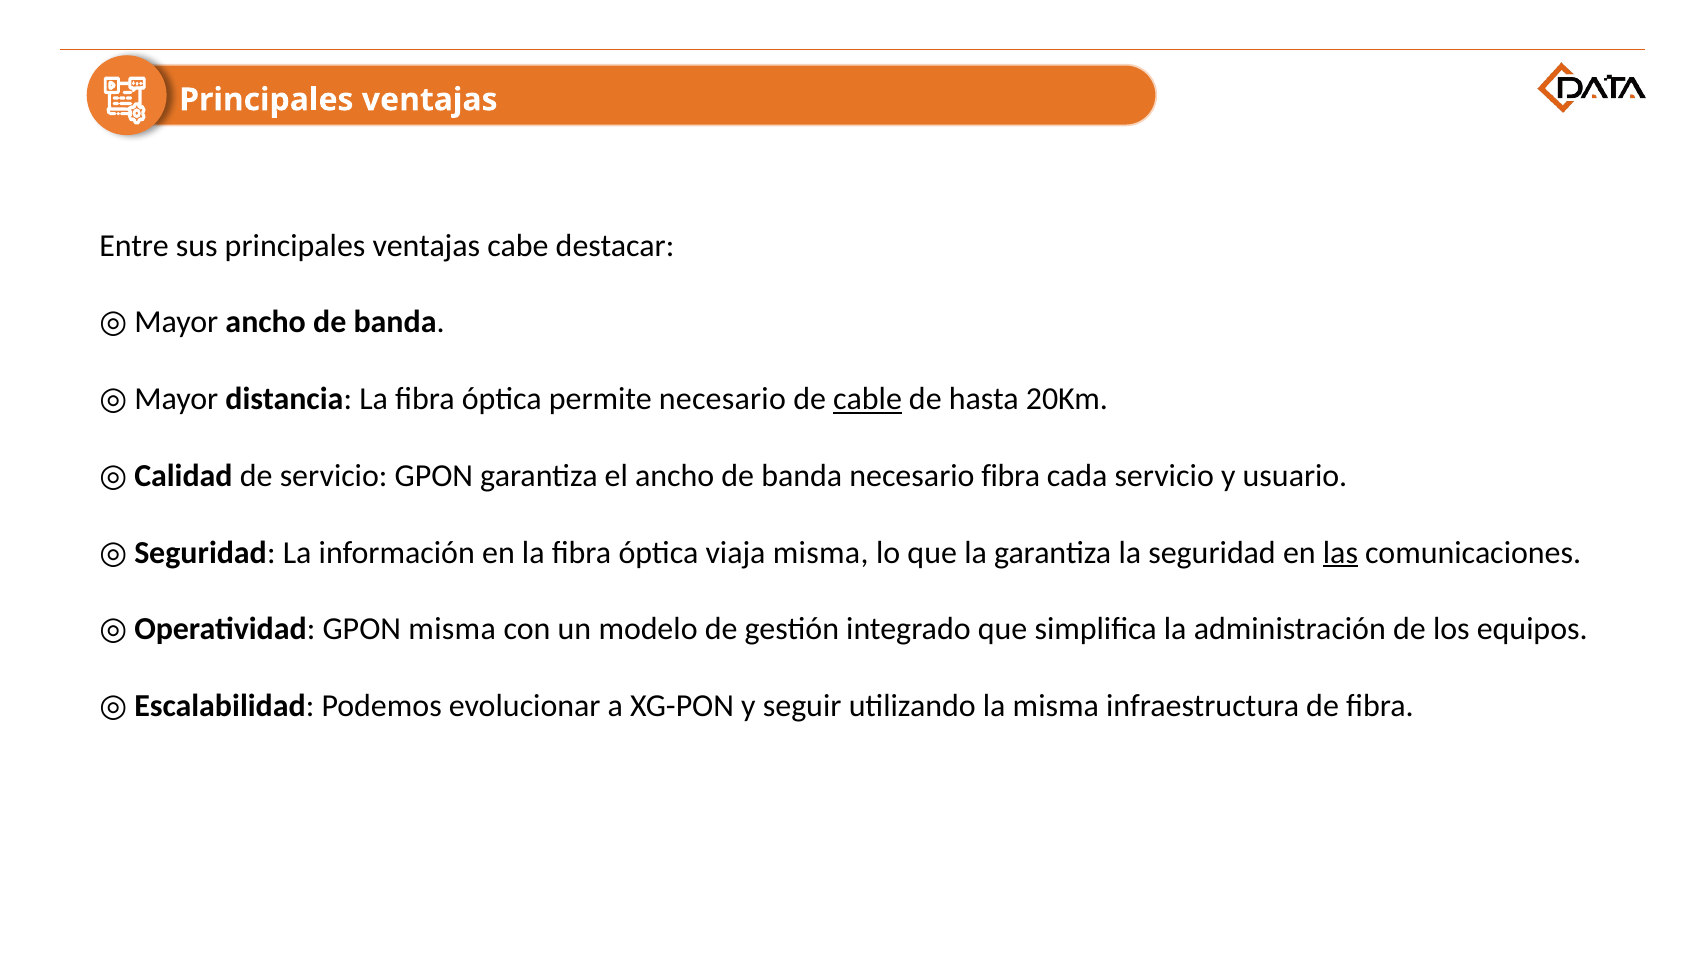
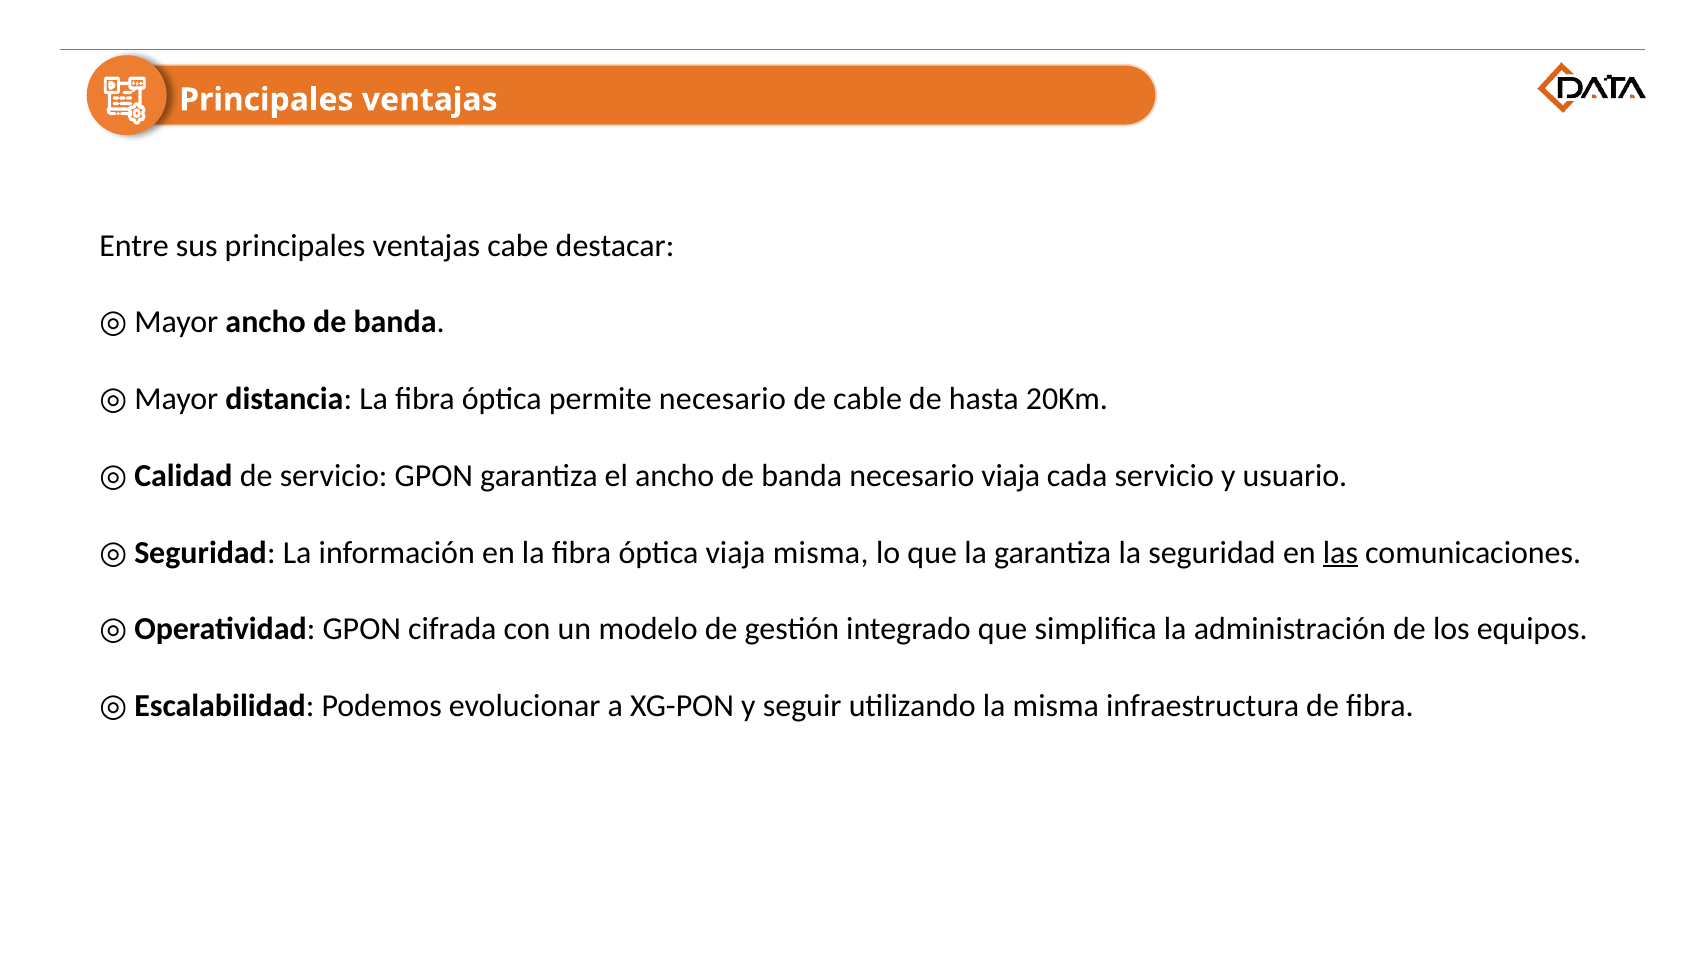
cable underline: present -> none
necesario fibra: fibra -> viaja
GPON misma: misma -> cifrada
